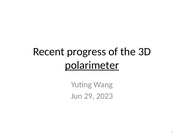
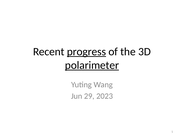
progress underline: none -> present
